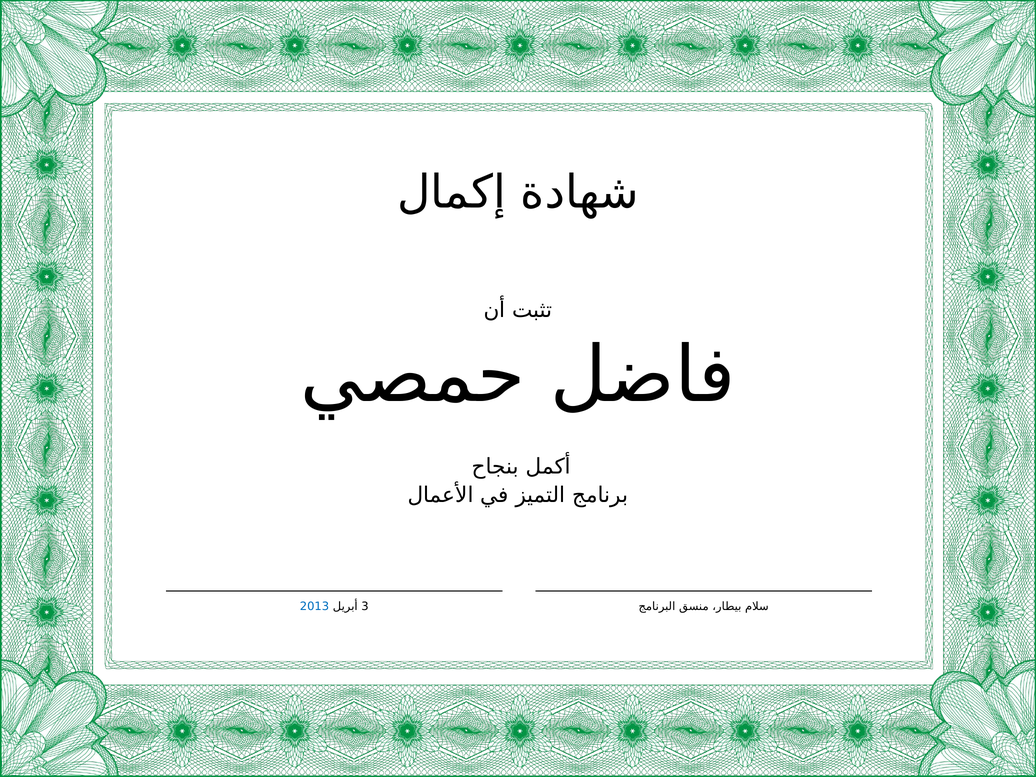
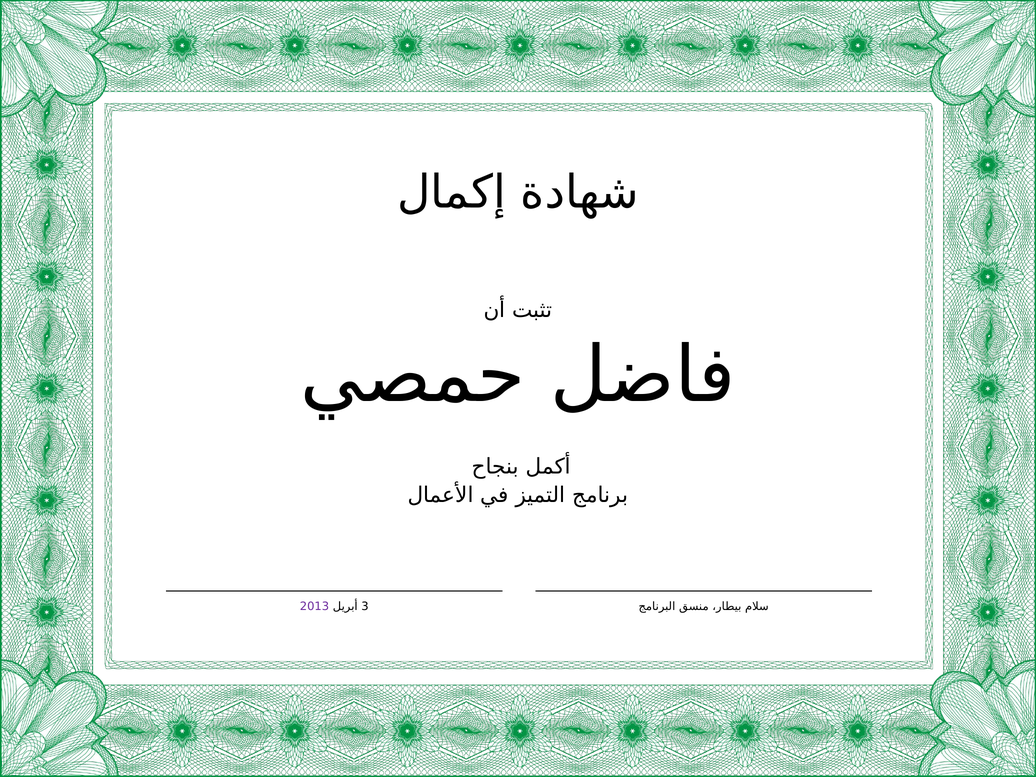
2013 colour: blue -> purple
